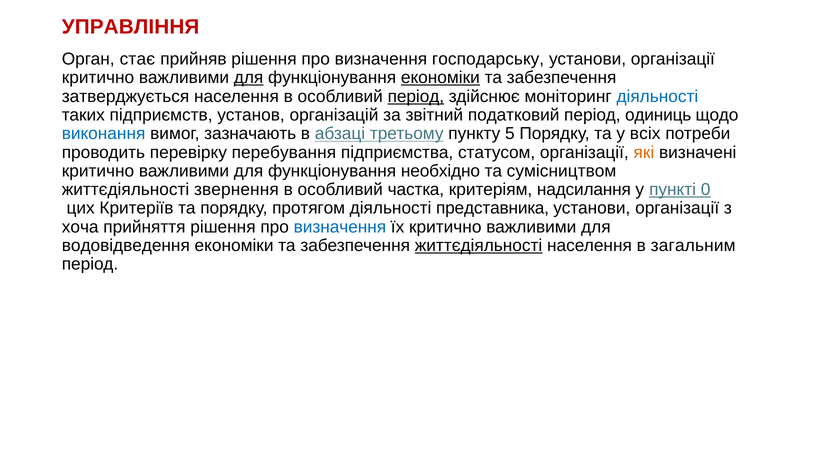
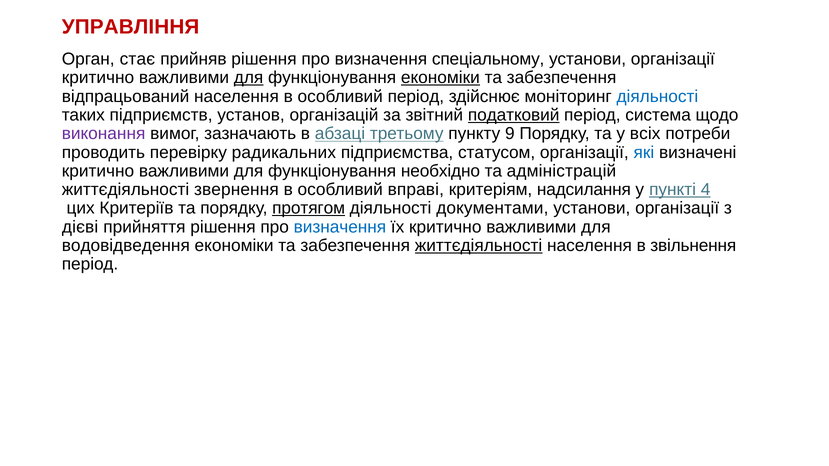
господарську: господарську -> спеціальному
затверджується: затверджується -> відпрацьований
період at (416, 96) underline: present -> none
податковий underline: none -> present
одиниць: одиниць -> система
виконання colour: blue -> purple
5: 5 -> 9
перебування: перебування -> радикальних
які colour: orange -> blue
сумісництвом: сумісництвом -> адміністрацій
частка: частка -> вправі
0: 0 -> 4
протягом underline: none -> present
представника: представника -> документами
хоча: хоча -> дієві
загальним: загальним -> звільнення
